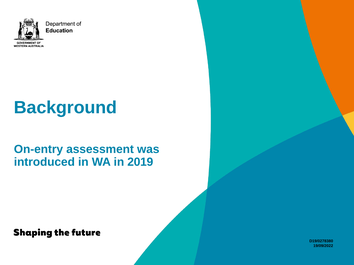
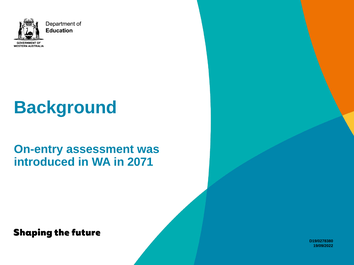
2019: 2019 -> 2071
